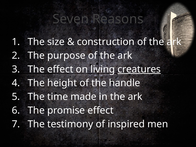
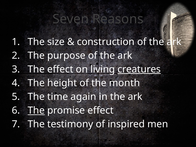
handle: handle -> month
made: made -> again
The at (36, 110) underline: none -> present
